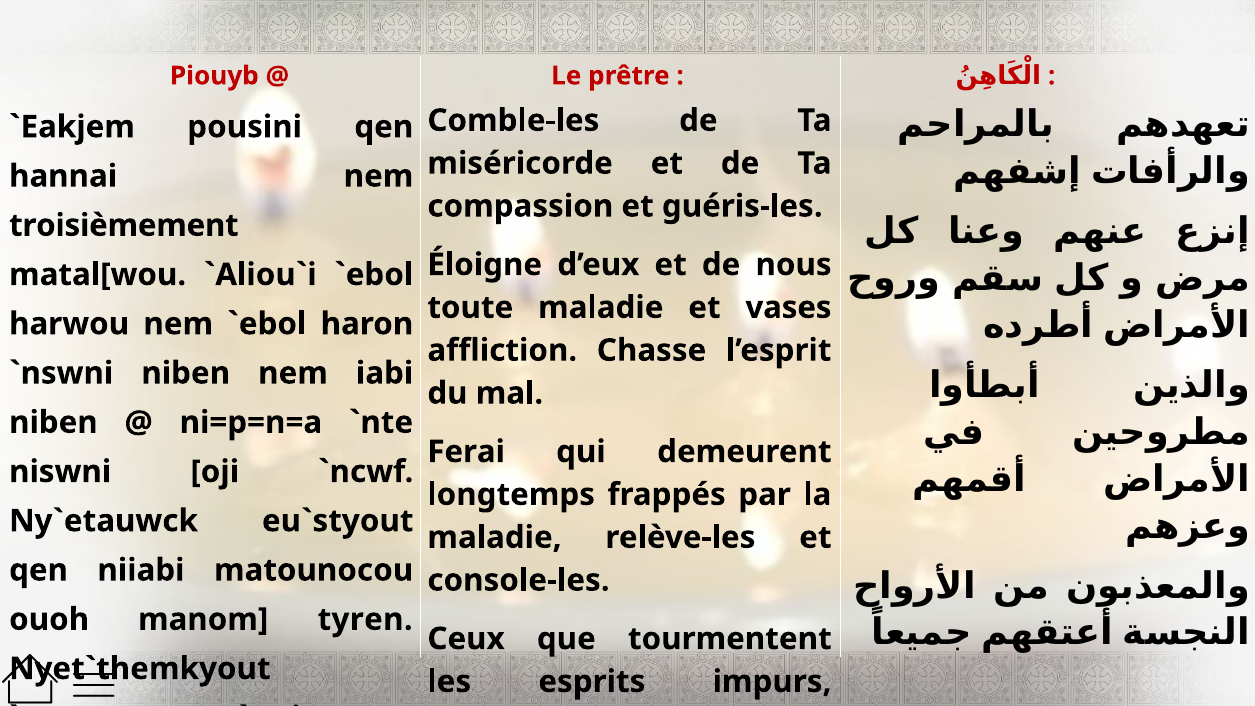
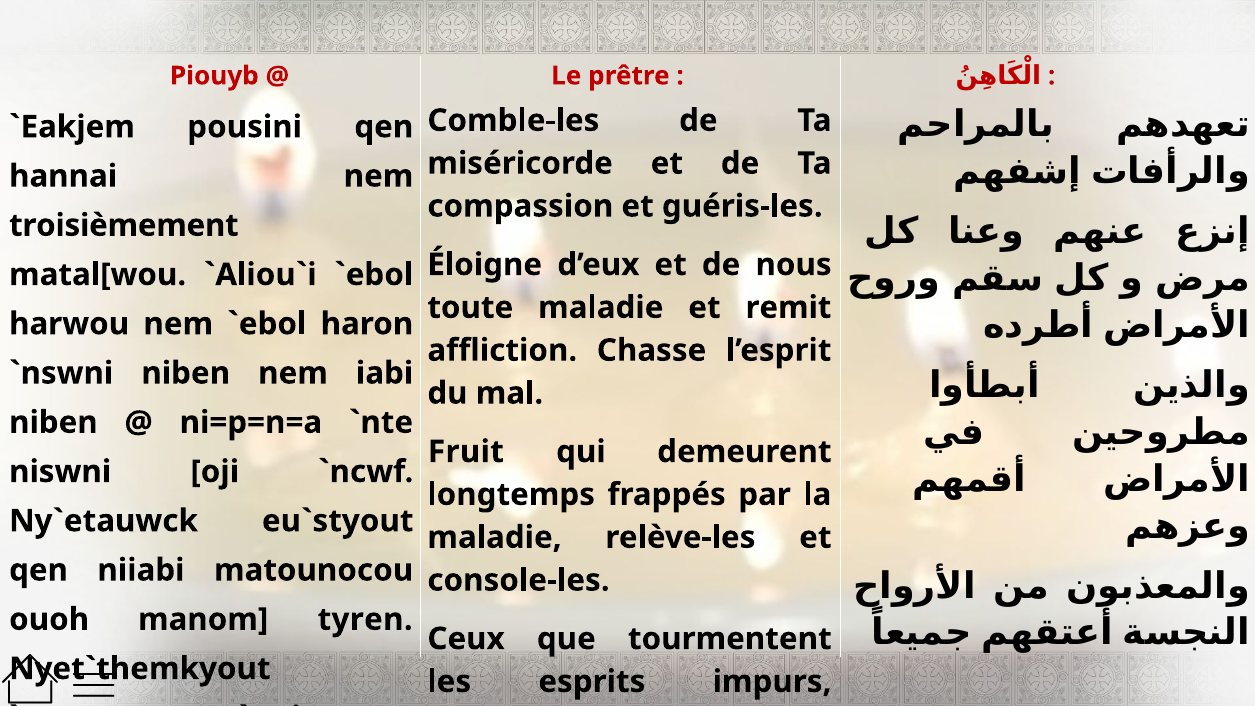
vases: vases -> remit
Ferai: Ferai -> Fruit
